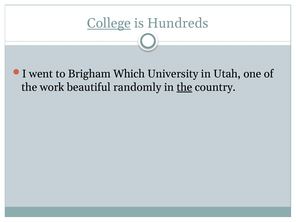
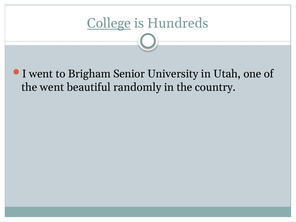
Which: Which -> Senior
the work: work -> went
the at (184, 87) underline: present -> none
